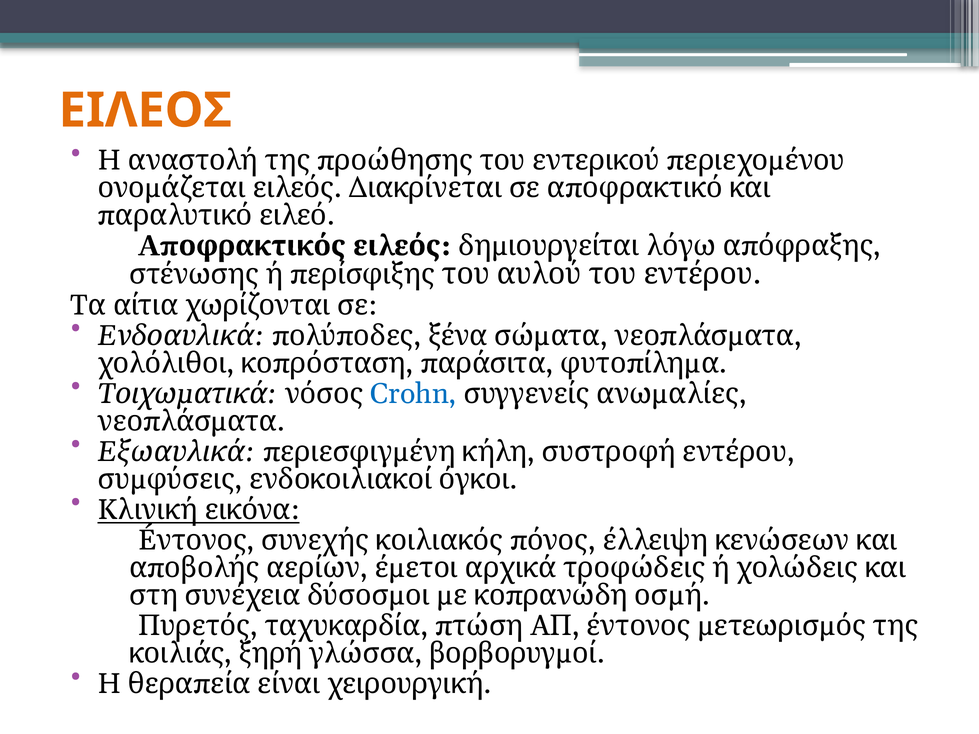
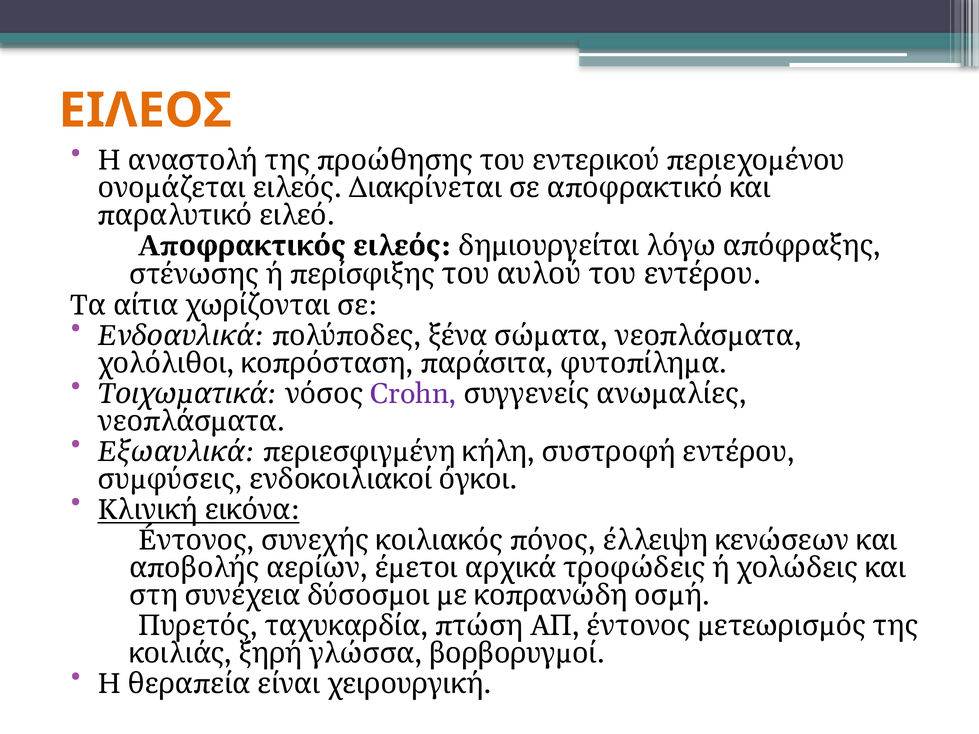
Crohn colour: blue -> purple
